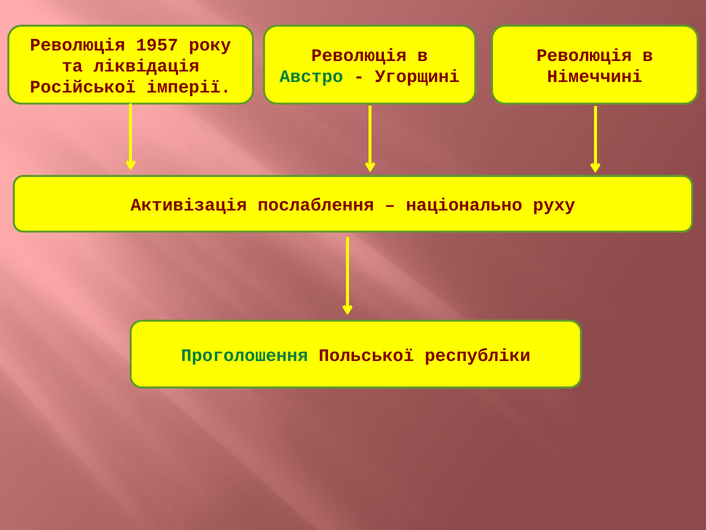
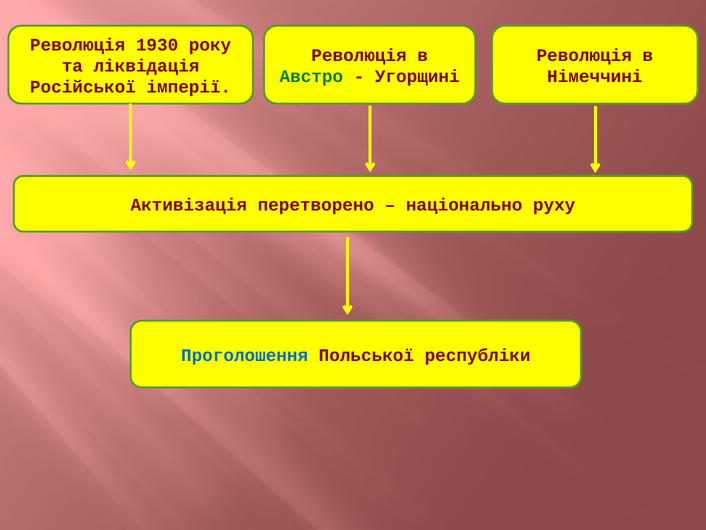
1957: 1957 -> 1930
послаблення: послаблення -> перетворено
Проголошення colour: green -> blue
